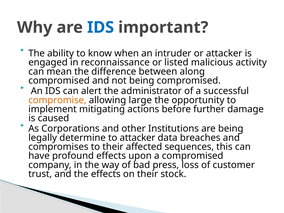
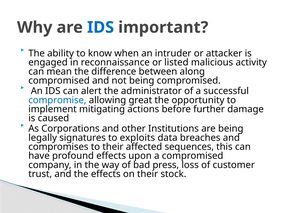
compromise colour: orange -> blue
large: large -> great
determine: determine -> signatures
to attacker: attacker -> exploits
